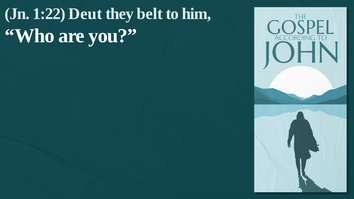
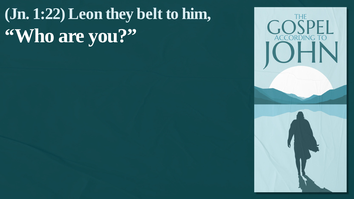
Deut: Deut -> Leon
